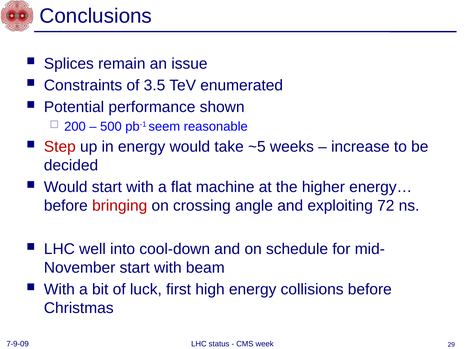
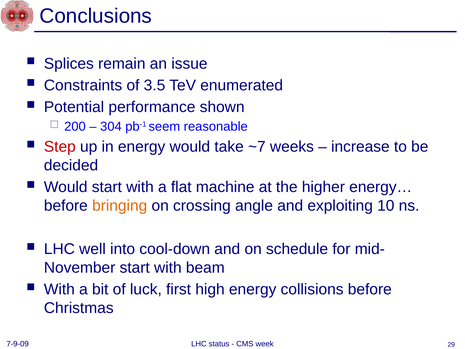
500: 500 -> 304
~5: ~5 -> ~7
bringing colour: red -> orange
72: 72 -> 10
